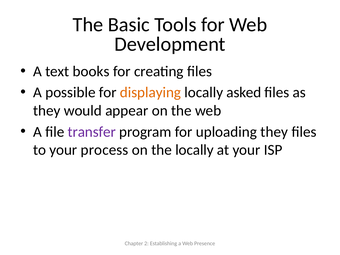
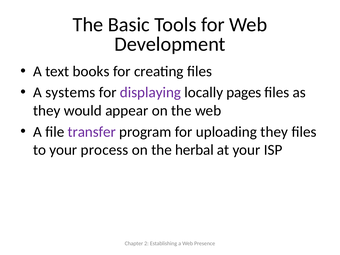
possible: possible -> systems
displaying colour: orange -> purple
asked: asked -> pages
the locally: locally -> herbal
